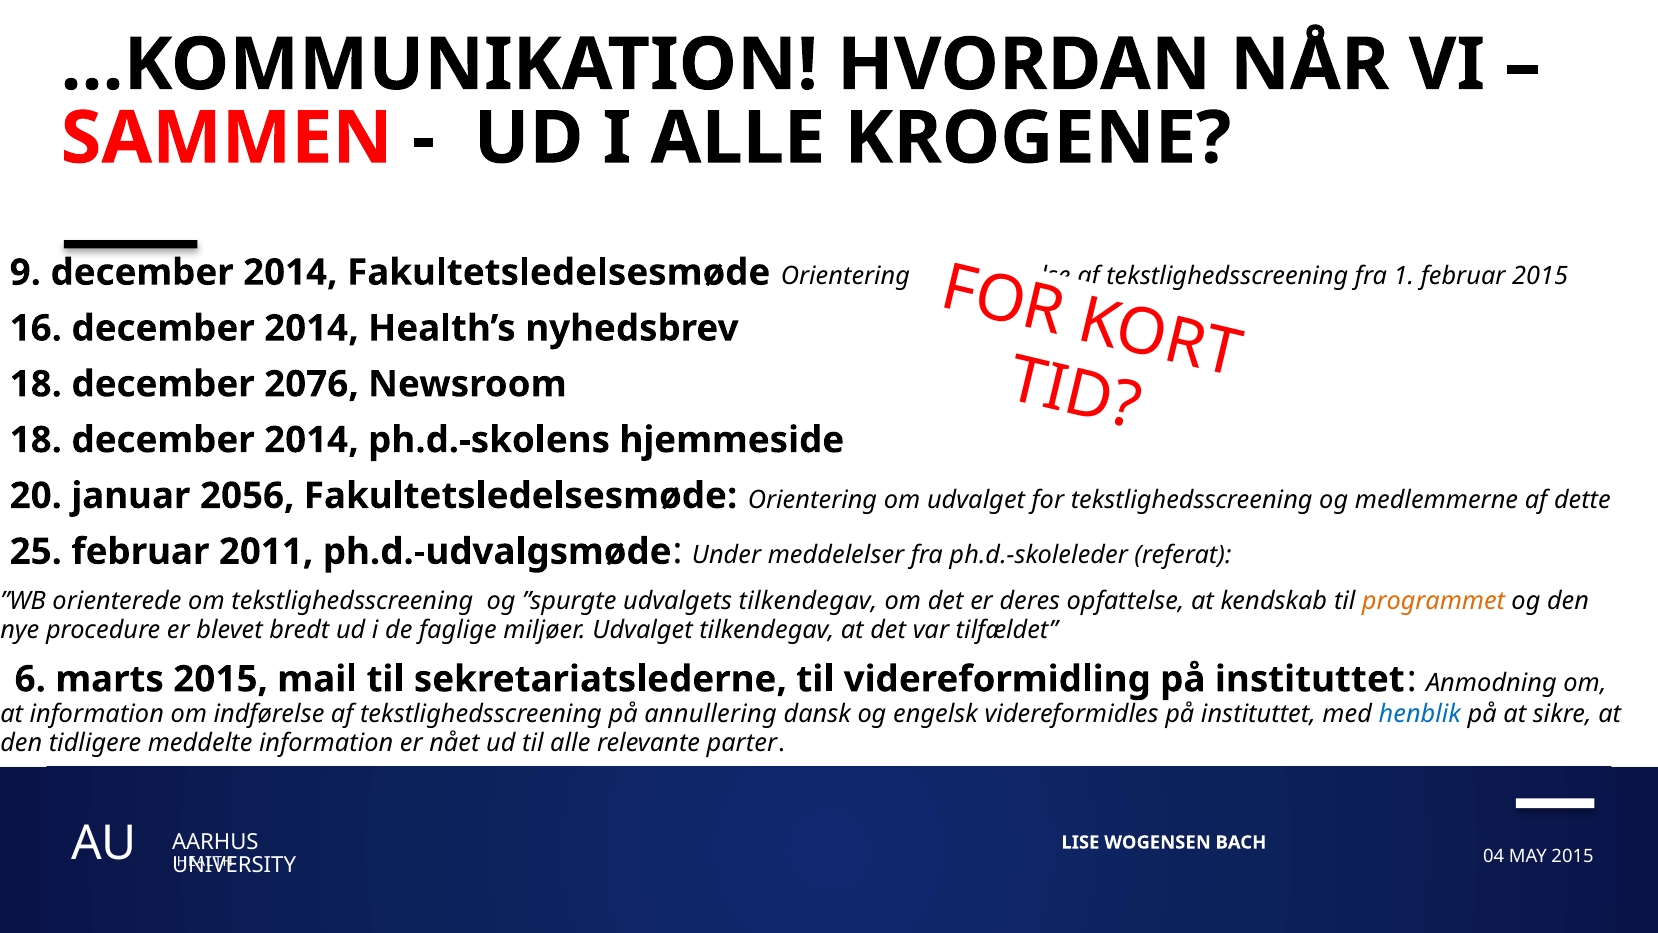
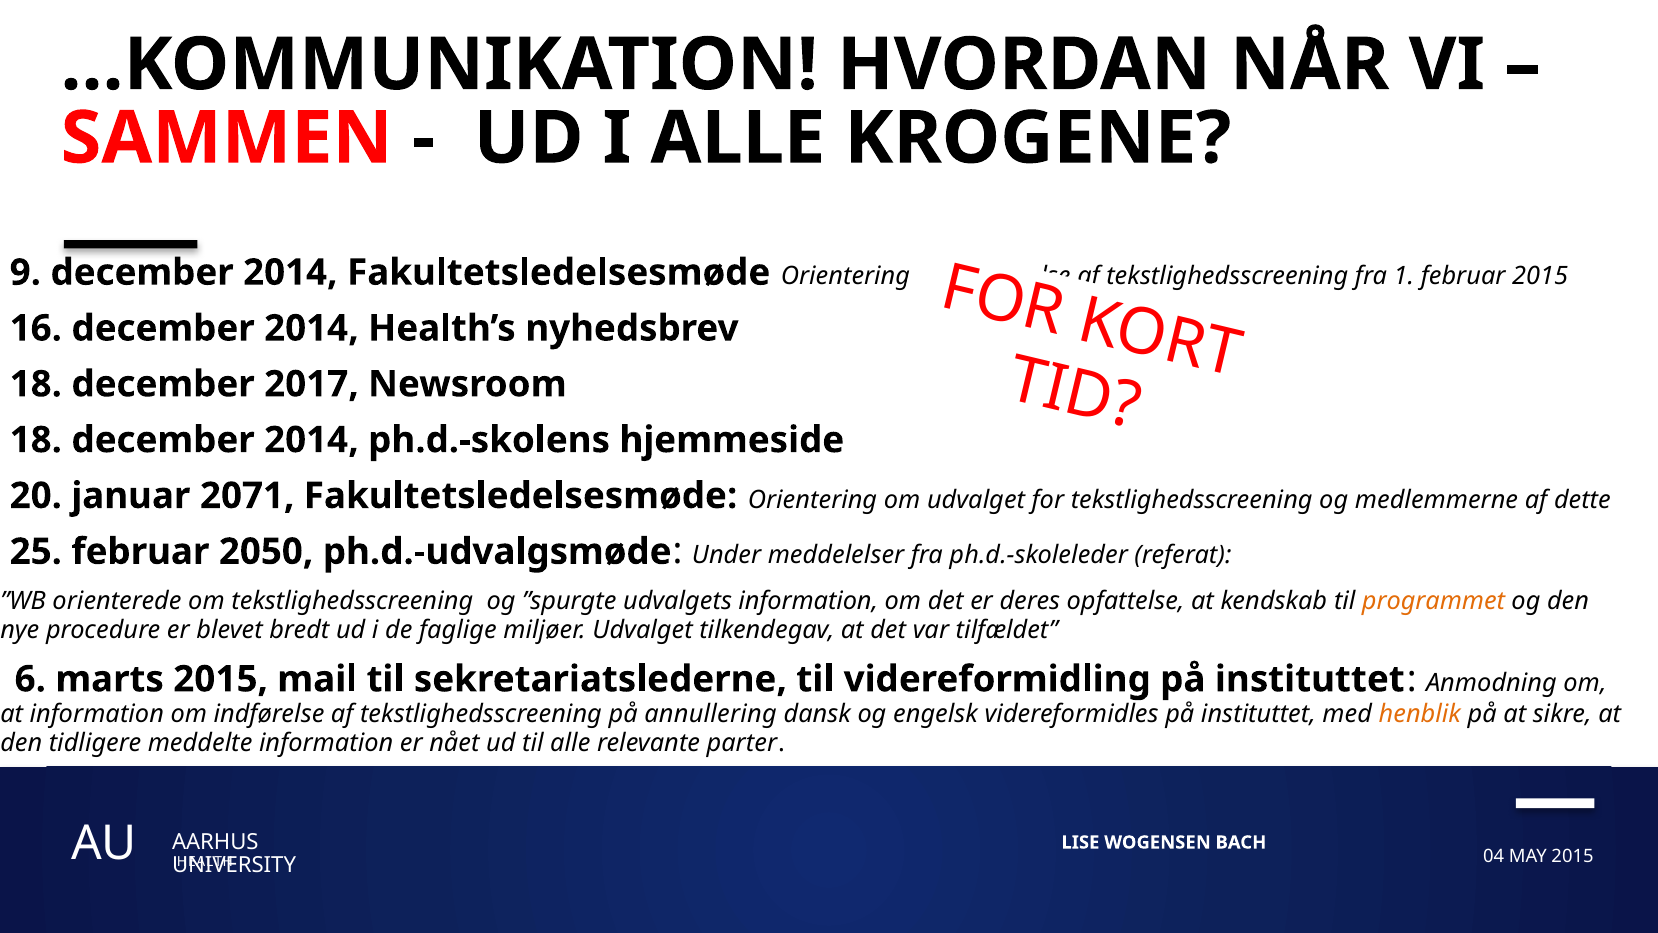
2076: 2076 -> 2017
2056: 2056 -> 2071
2011: 2011 -> 2050
udvalgets tilkendegav: tilkendegav -> information
henblik colour: blue -> orange
